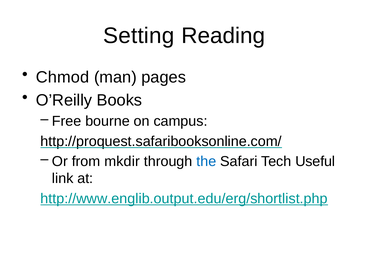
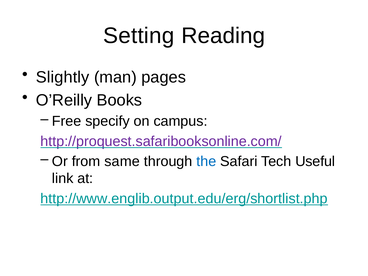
Chmod: Chmod -> Slightly
bourne: bourne -> specify
http://proquest.safaribooksonline.com/ colour: black -> purple
mkdir: mkdir -> same
